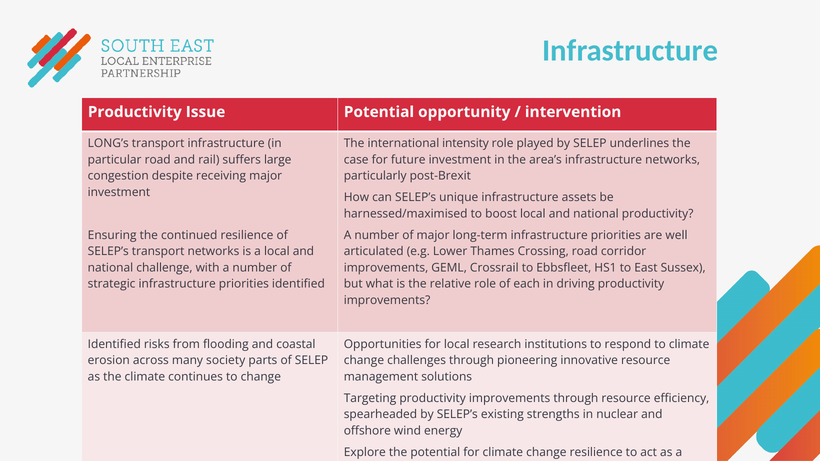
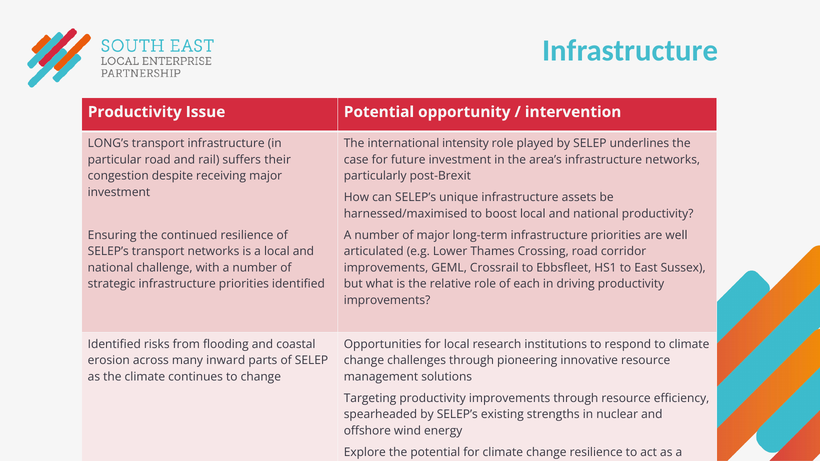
large: large -> their
society: society -> inward
